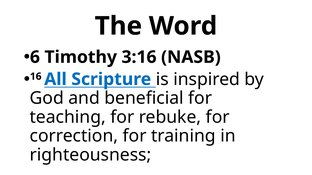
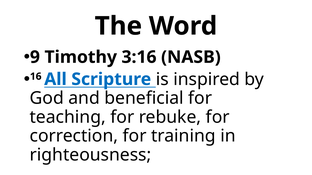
6: 6 -> 9
